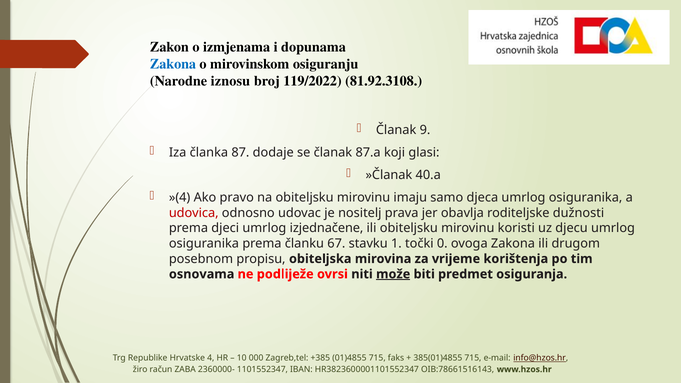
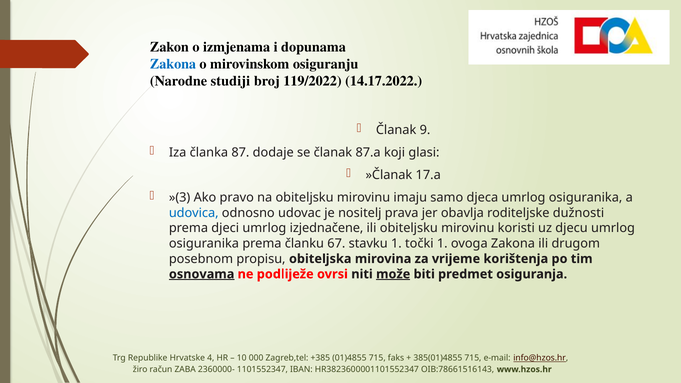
iznosu: iznosu -> studiji
81.92.3108: 81.92.3108 -> 14.17.2022
40.a: 40.a -> 17.a
»(4: »(4 -> »(3
udovica colour: red -> blue
točki 0: 0 -> 1
osnovama underline: none -> present
